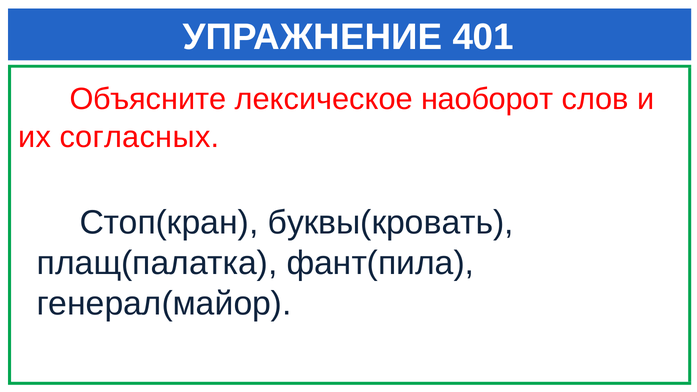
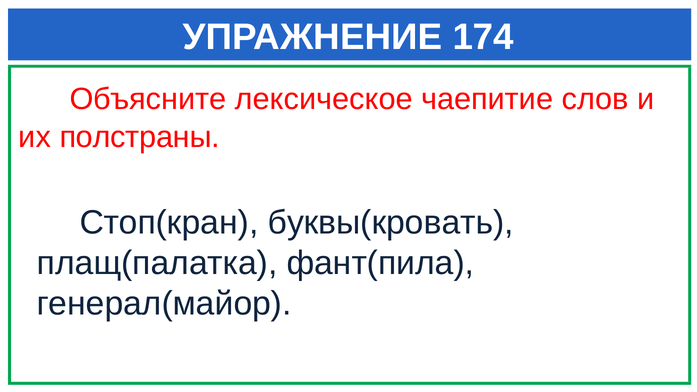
401: 401 -> 174
наоборот: наоборот -> чаепитие
согласных: согласных -> полстраны
